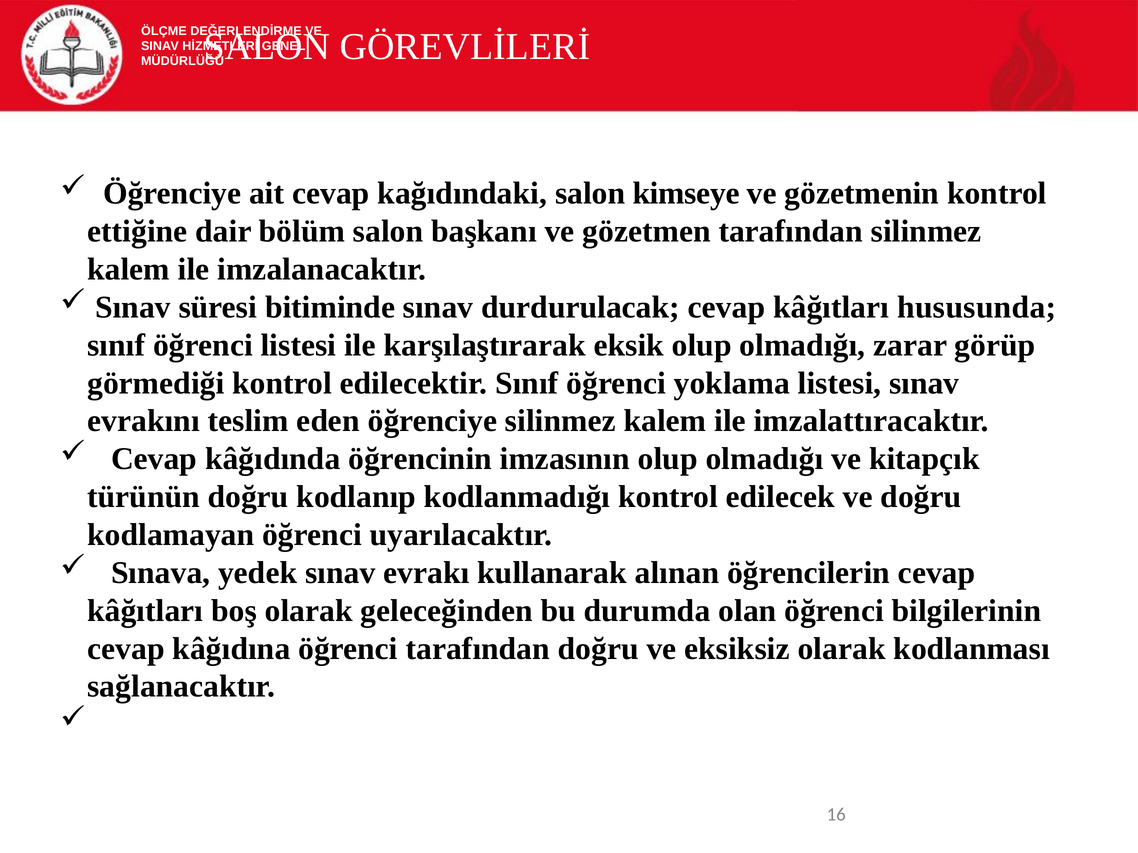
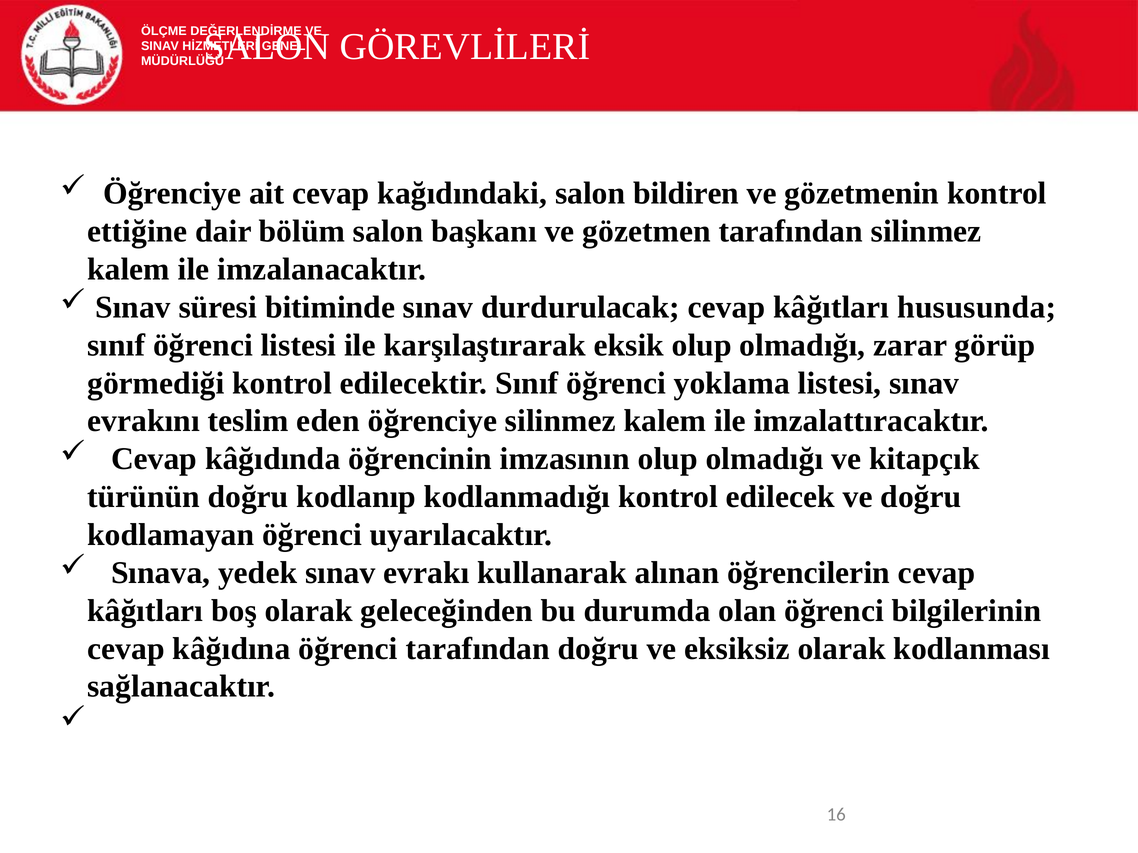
kimseye: kimseye -> bildiren
